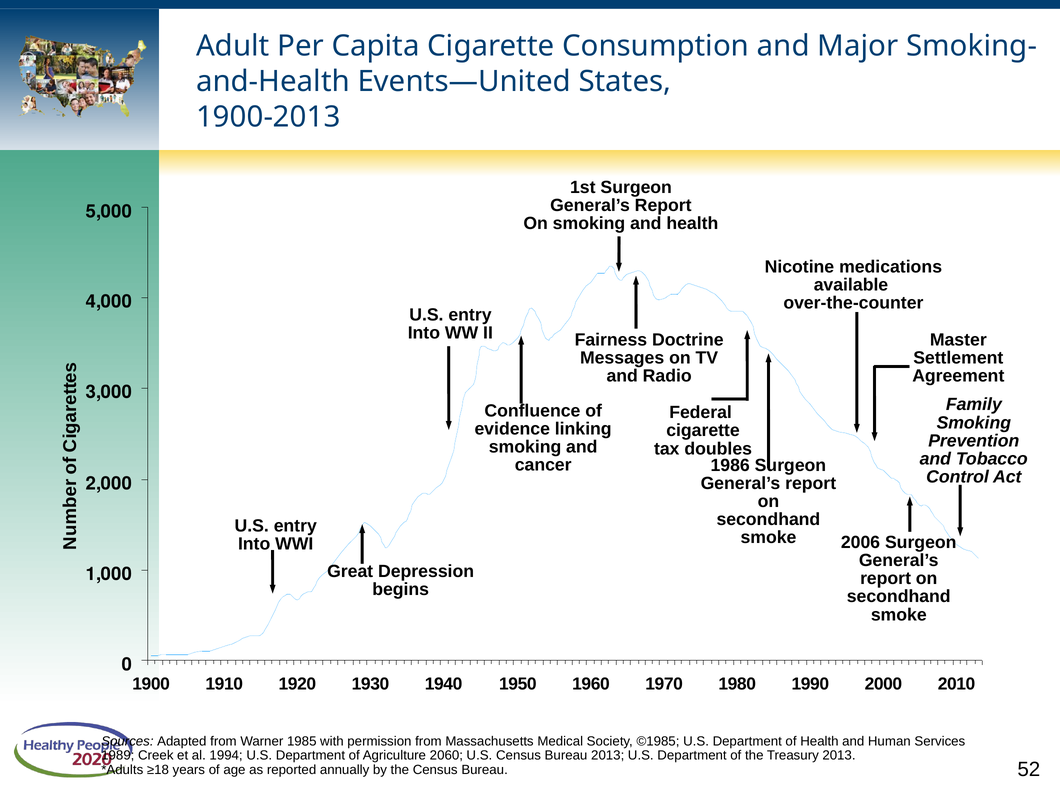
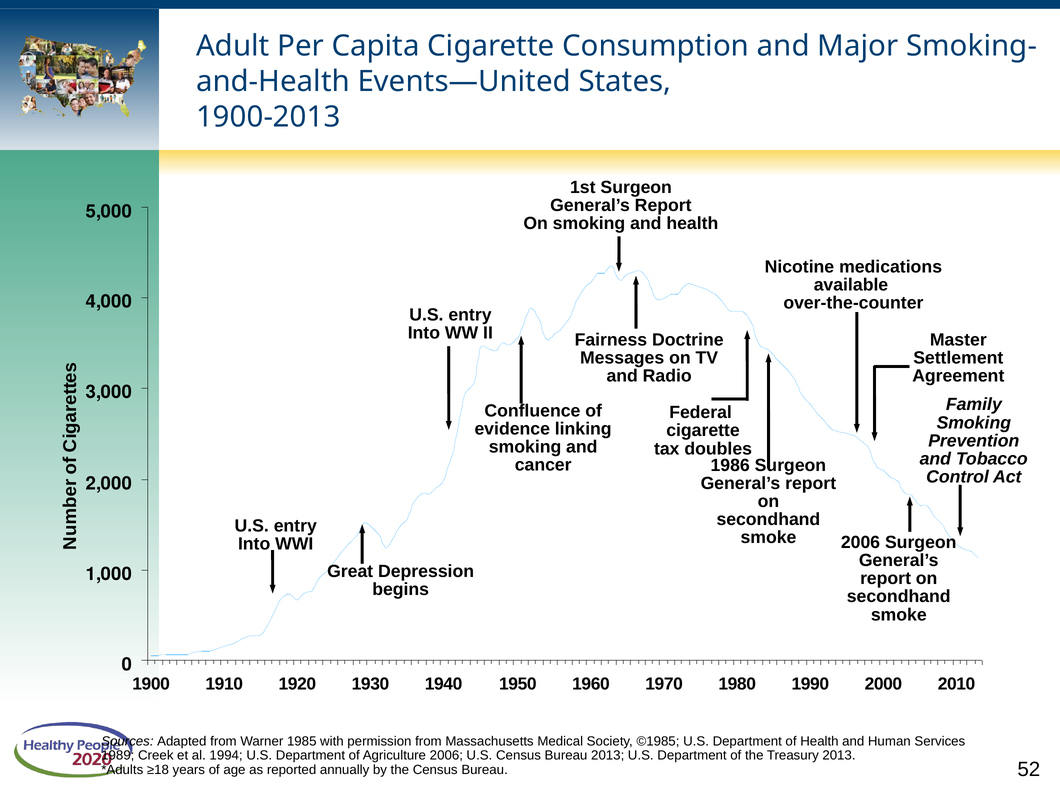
Agriculture 2060: 2060 -> 2006
